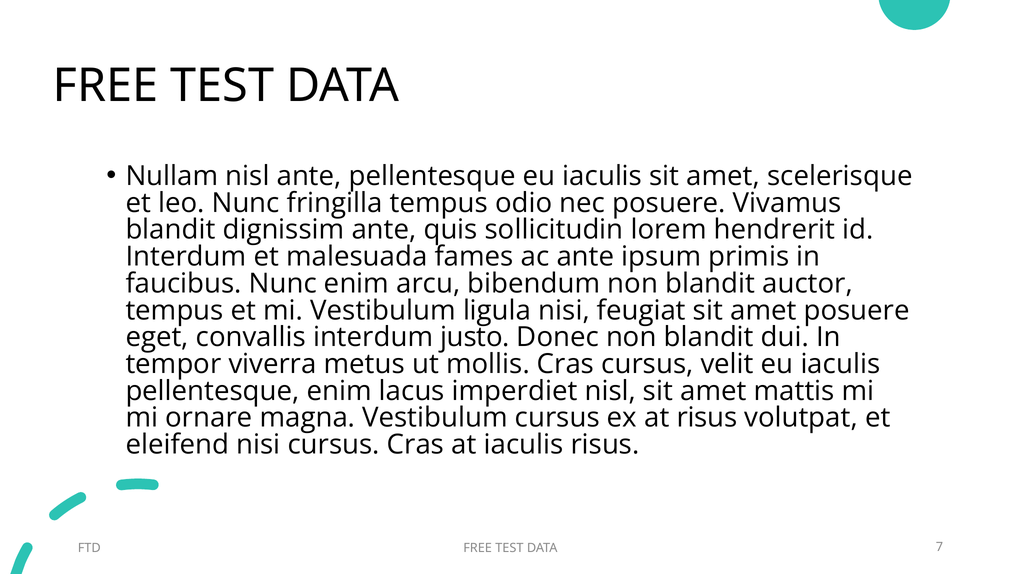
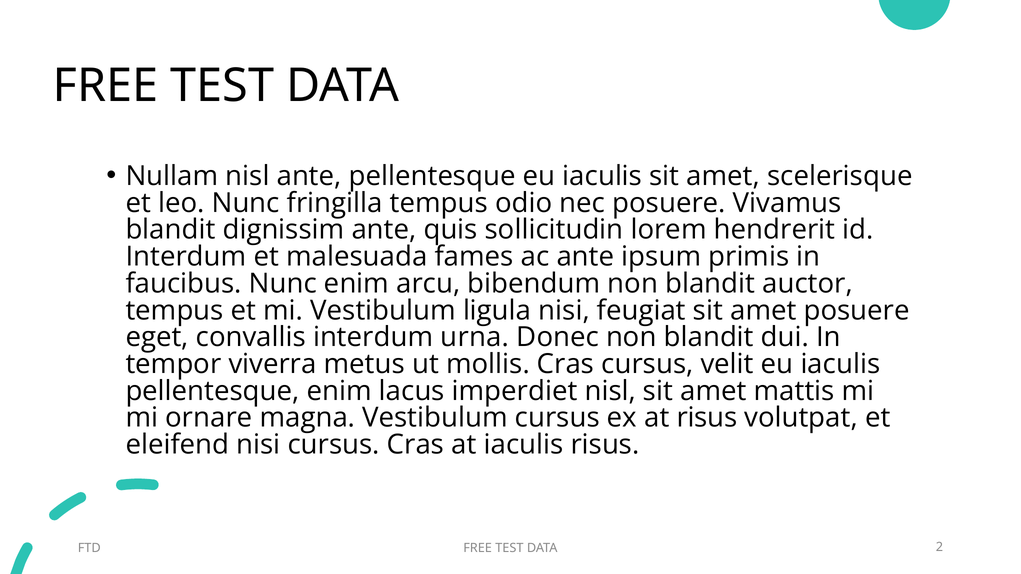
justo: justo -> urna
7: 7 -> 2
